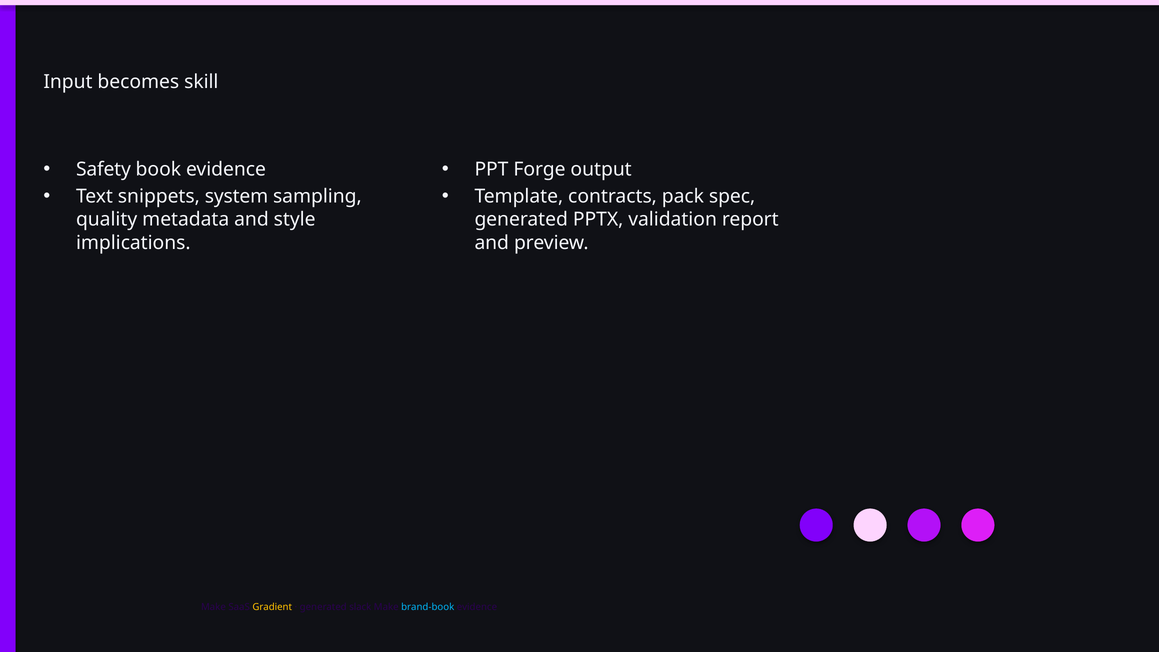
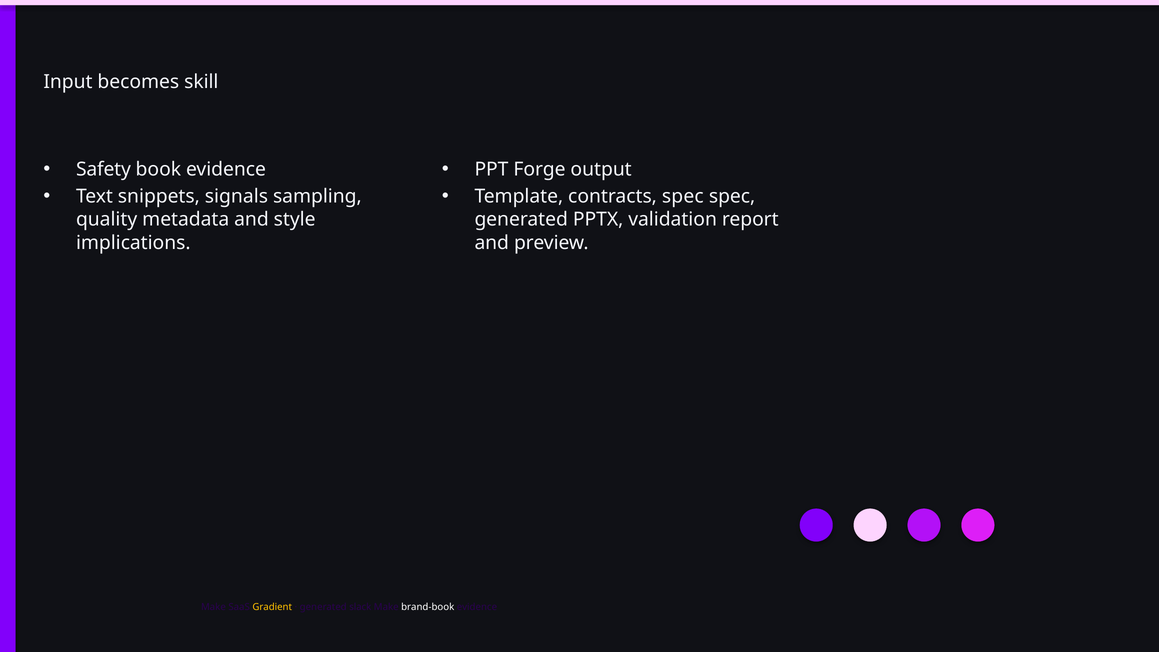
system: system -> signals
contracts pack: pack -> spec
brand-book colour: light blue -> white
